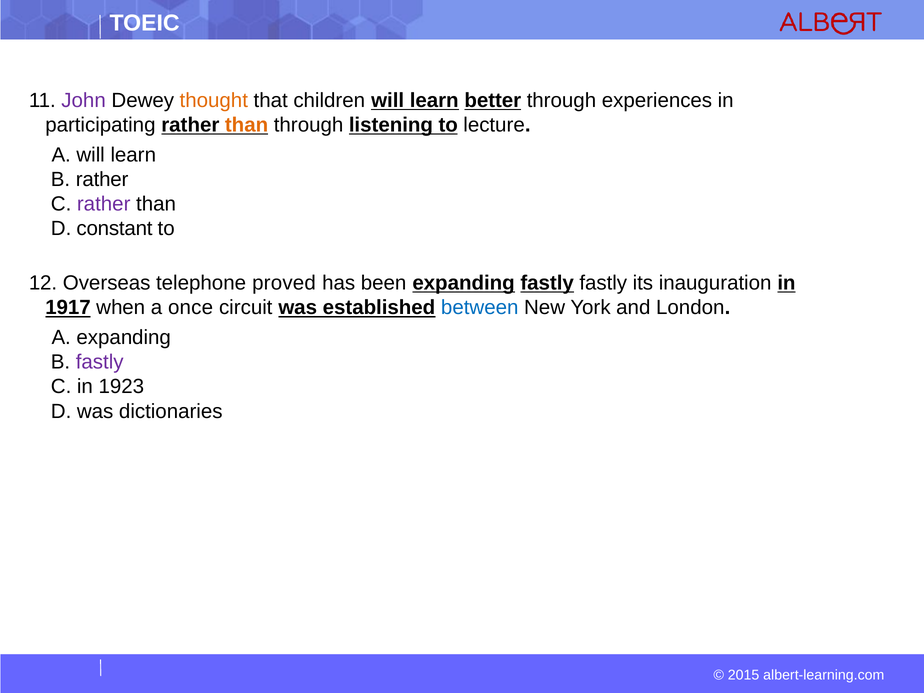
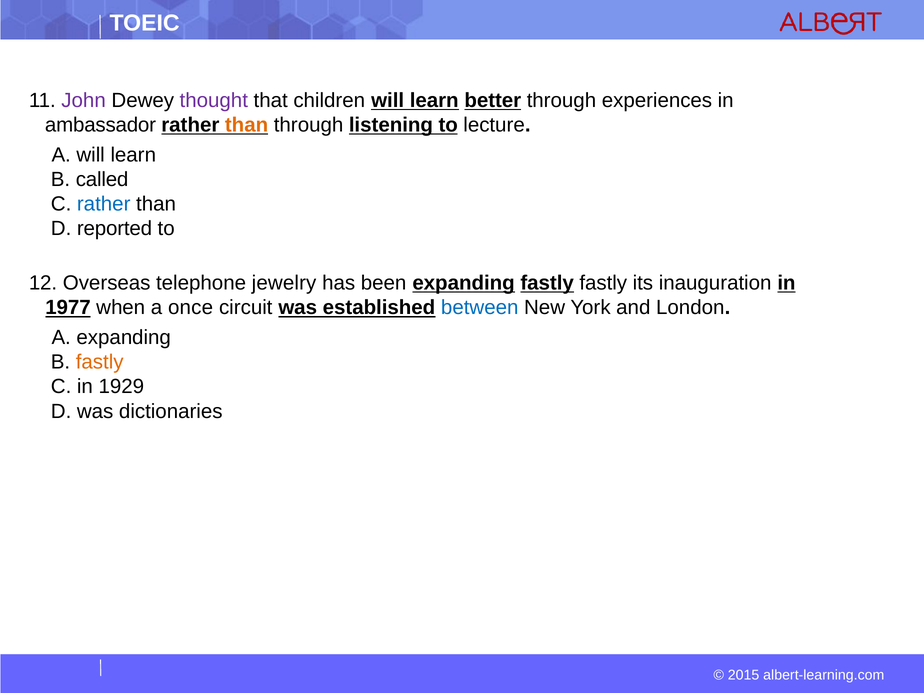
thought colour: orange -> purple
participating: participating -> ambassador
B rather: rather -> called
rather at (104, 204) colour: purple -> blue
constant: constant -> reported
proved: proved -> jewelry
1917: 1917 -> 1977
fastly at (100, 362) colour: purple -> orange
1923: 1923 -> 1929
